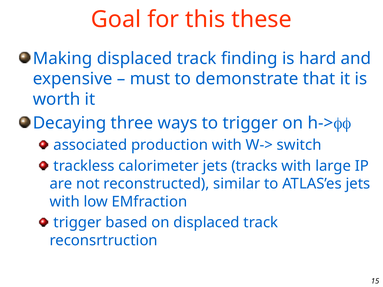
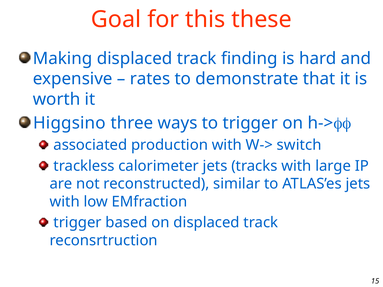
must: must -> rates
Decaying: Decaying -> Higgsino
